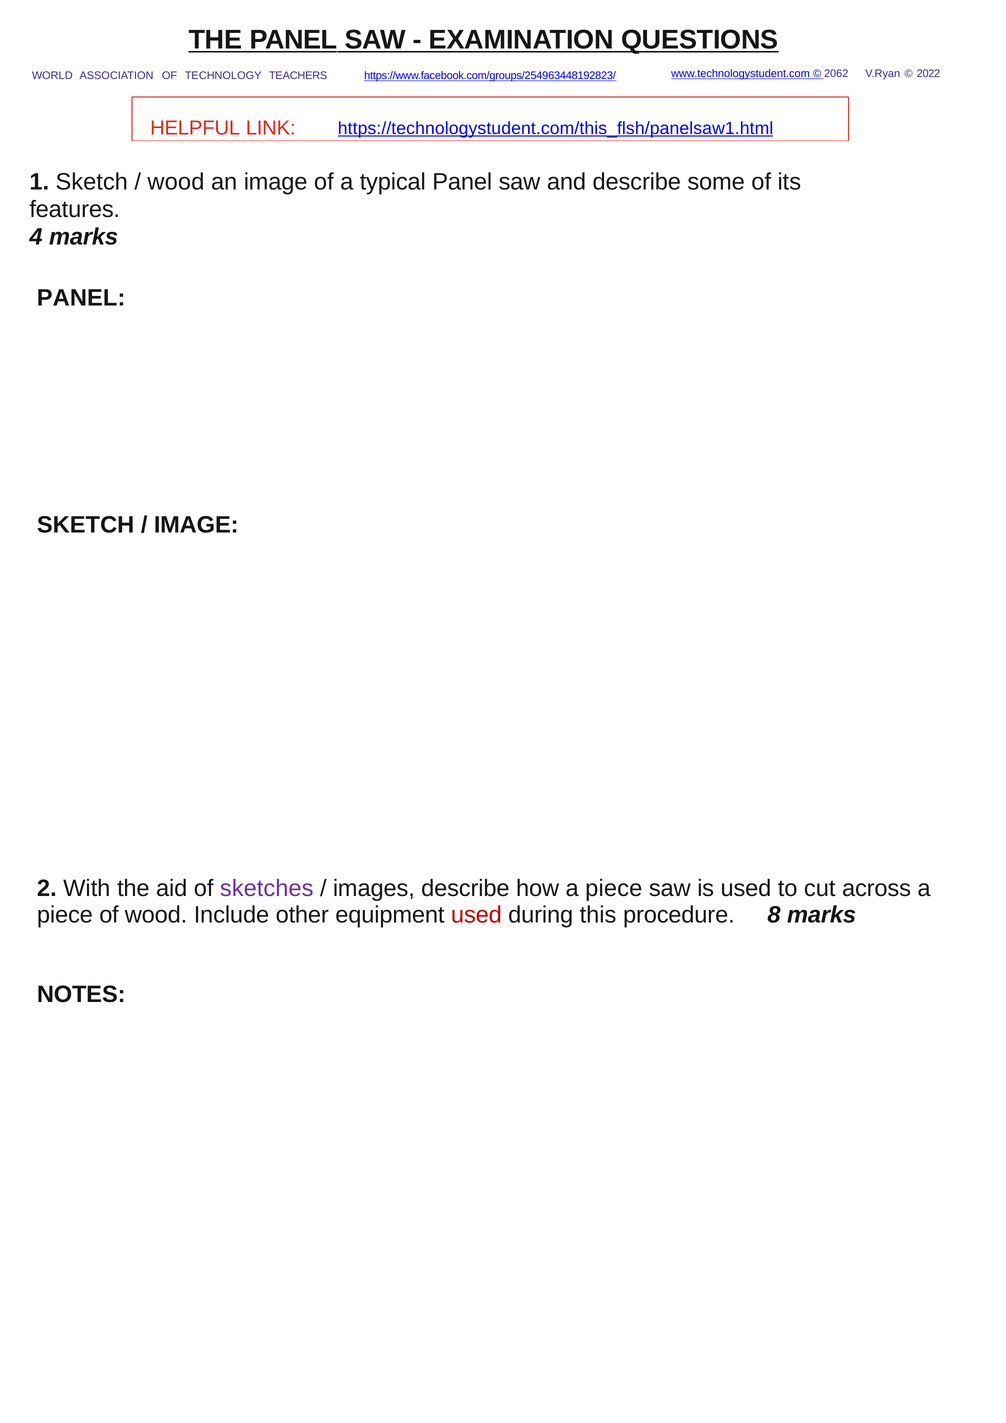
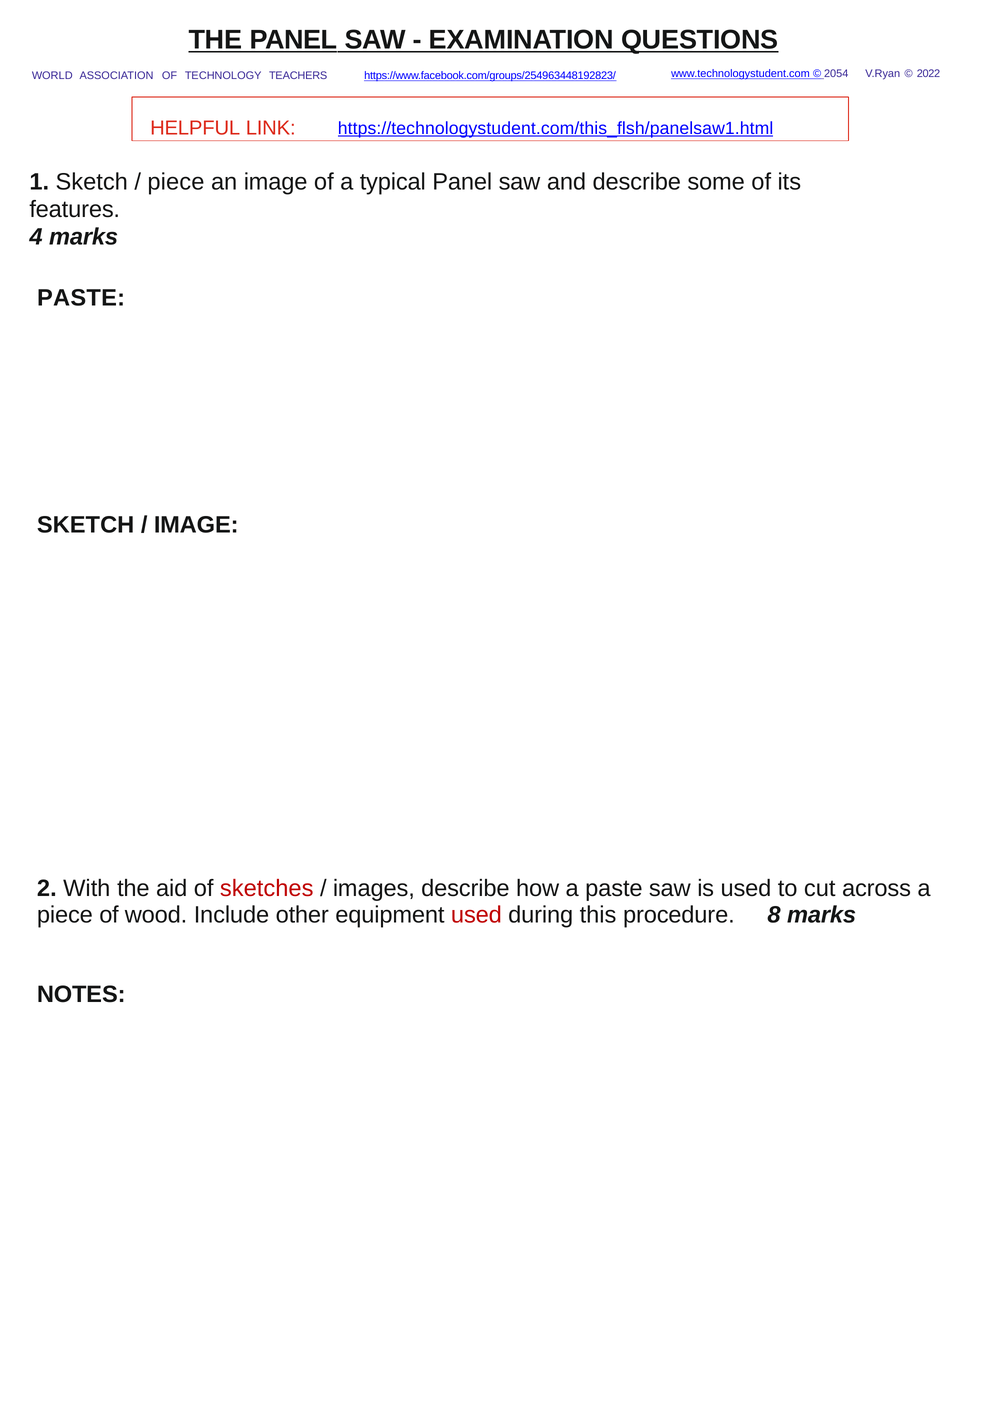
2062: 2062 -> 2054
wood at (176, 182): wood -> piece
PANEL at (81, 298): PANEL -> PASTE
sketches colour: purple -> red
how a piece: piece -> paste
